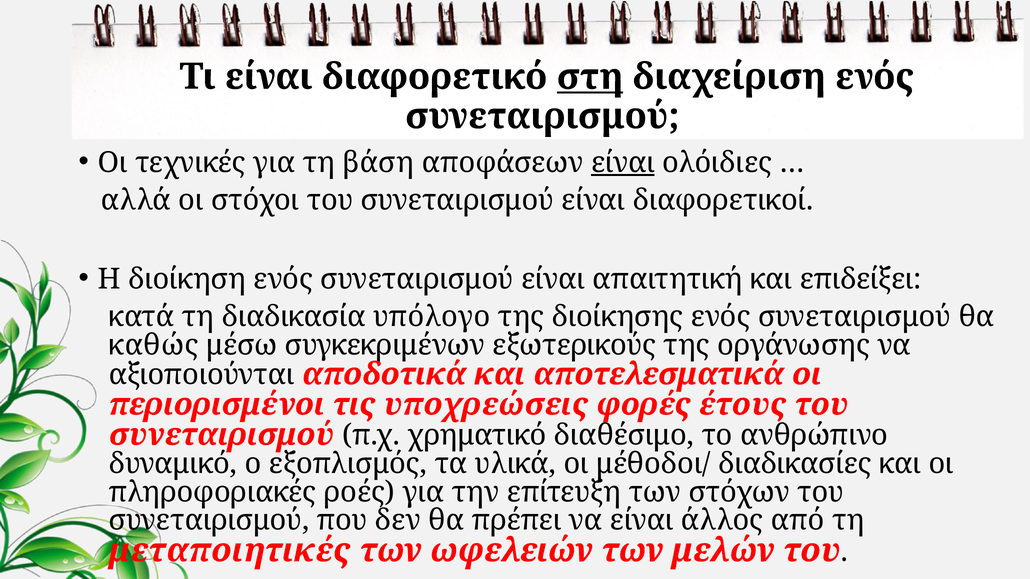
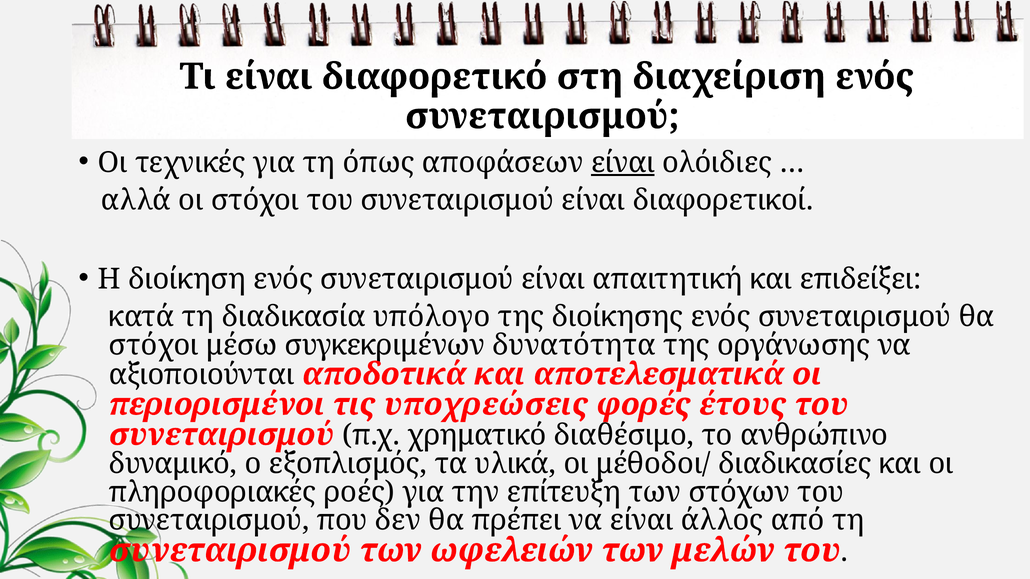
στη underline: present -> none
βάση: βάση -> όπως
καθώς at (154, 345): καθώς -> στόχοι
εξωτερικούς: εξωτερικούς -> δυνατότητα
μεταποιητικές at (230, 551): μεταποιητικές -> συνεταιρισμού
